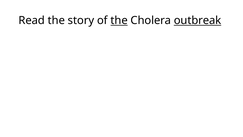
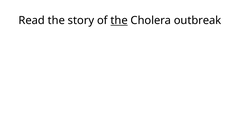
outbreak underline: present -> none
